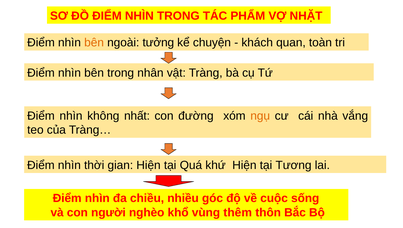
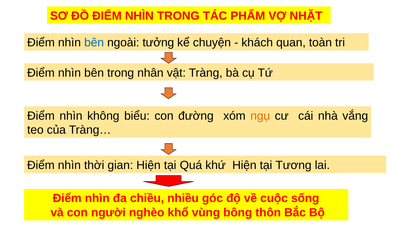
bên at (94, 43) colour: orange -> blue
nhất: nhất -> biểu
thêm: thêm -> bông
